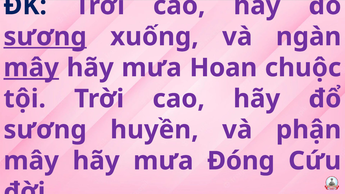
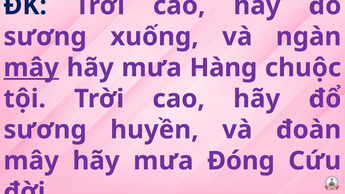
sương at (45, 37) underline: present -> none
Hoan: Hoan -> Hàng
phận: phận -> đoàn
